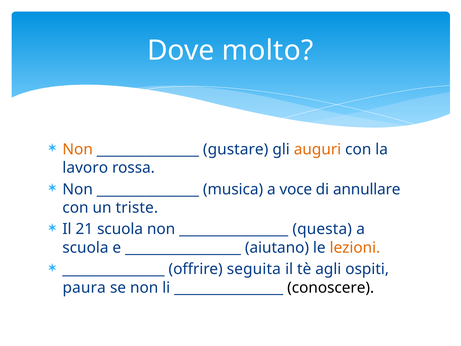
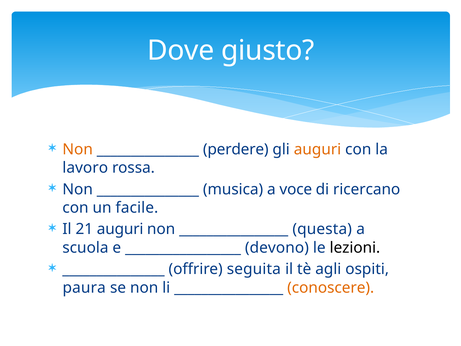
molto: molto -> giusto
gustare: gustare -> perdere
annullare: annullare -> ricercano
triste: triste -> facile
21 scuola: scuola -> auguri
aiutano: aiutano -> devono
lezioni colour: orange -> black
conoscere colour: black -> orange
